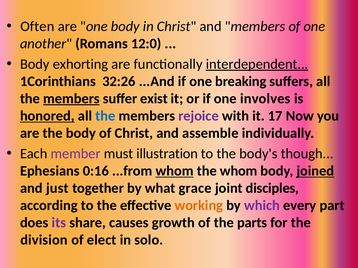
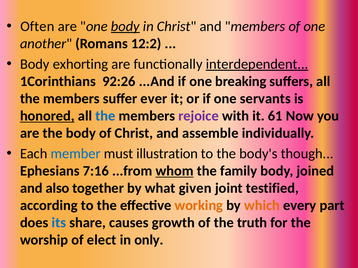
body at (125, 26) underline: none -> present
12:0: 12:0 -> 12:2
32:26: 32:26 -> 92:26
members at (71, 99) underline: present -> none
exist: exist -> ever
involves: involves -> servants
17: 17 -> 61
member colour: purple -> blue
0:16: 0:16 -> 7:16
the whom: whom -> family
joined underline: present -> none
just: just -> also
grace: grace -> given
disciples: disciples -> testified
which colour: purple -> orange
its colour: purple -> blue
parts: parts -> truth
division: division -> worship
solo: solo -> only
